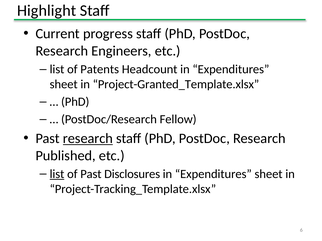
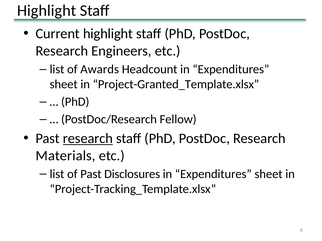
Current progress: progress -> highlight
Patents: Patents -> Awards
Published: Published -> Materials
list at (57, 174) underline: present -> none
